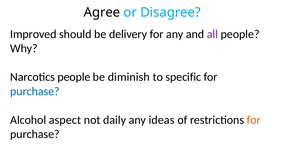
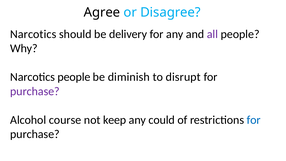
Improved at (33, 34): Improved -> Narcotics
specific: specific -> disrupt
purchase at (35, 91) colour: blue -> purple
aspect: aspect -> course
daily: daily -> keep
ideas: ideas -> could
for at (254, 120) colour: orange -> blue
